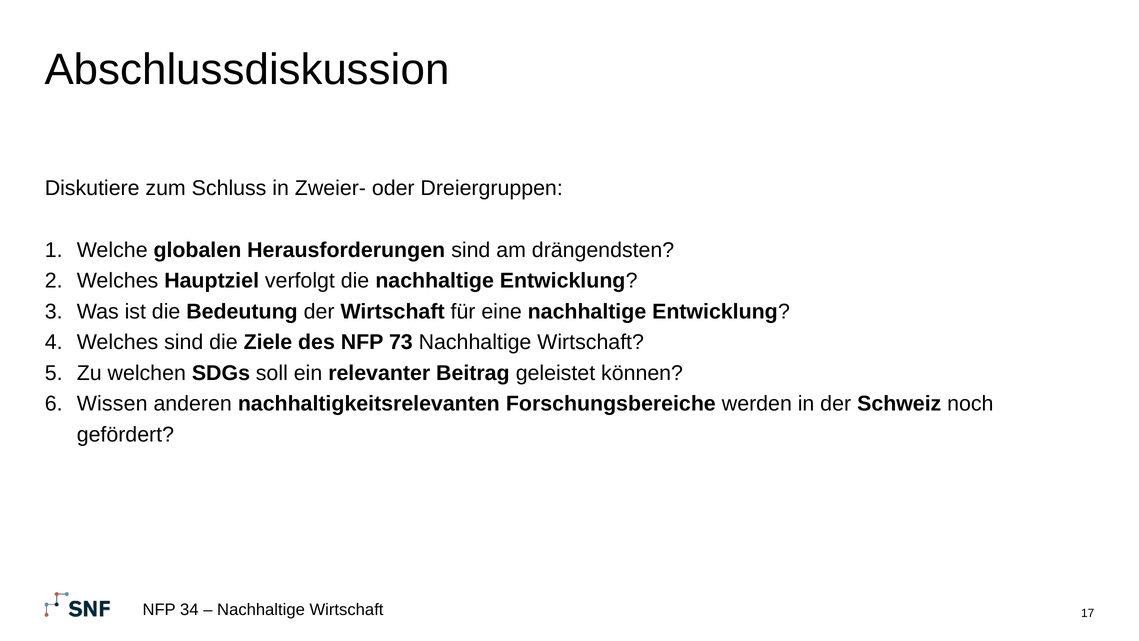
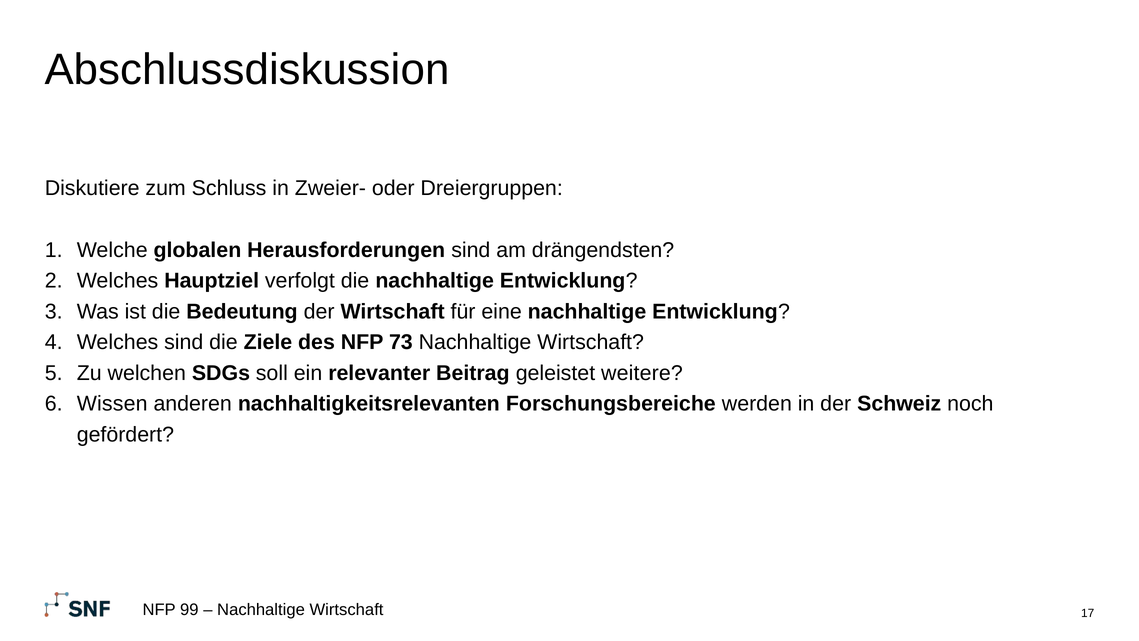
können: können -> weitere
34: 34 -> 99
